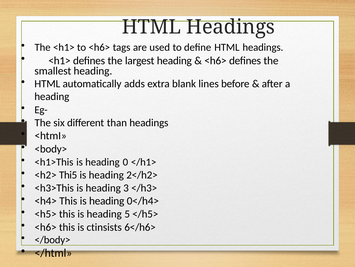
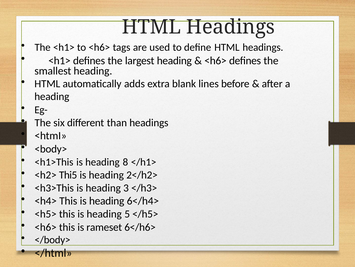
0: 0 -> 8
0</h4>: 0</h4> -> 6</h4>
ctinsists: ctinsists -> rameset
